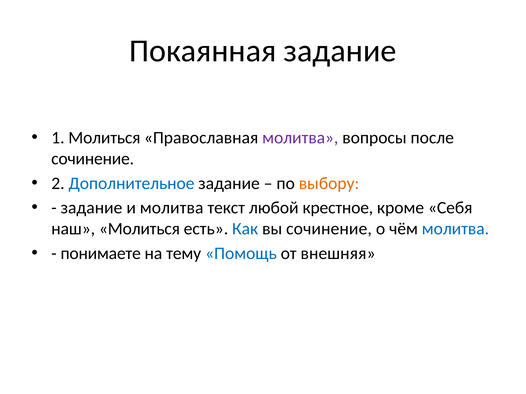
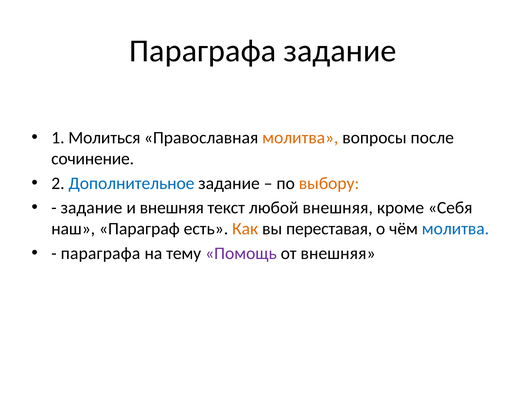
Покаянная at (203, 51): Покаянная -> Параграфа
молитва at (300, 138) colour: purple -> orange
и молитва: молитва -> внешняя
любой крестное: крестное -> внешняя
наш Молиться: Молиться -> Параграф
Как colour: blue -> orange
вы сочинение: сочинение -> переставая
понимаете at (101, 254): понимаете -> параграфа
Помощь colour: blue -> purple
